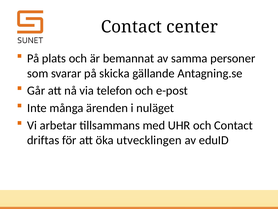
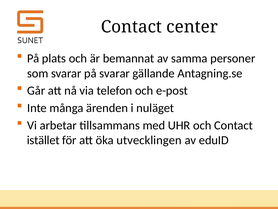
på skicka: skicka -> svarar
driftas: driftas -> istället
